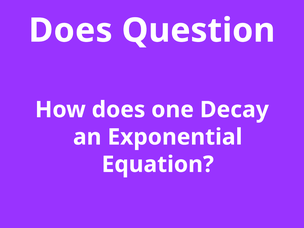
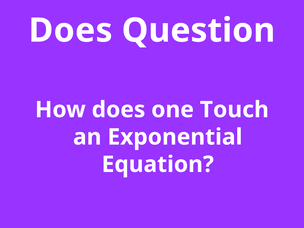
Decay: Decay -> Touch
